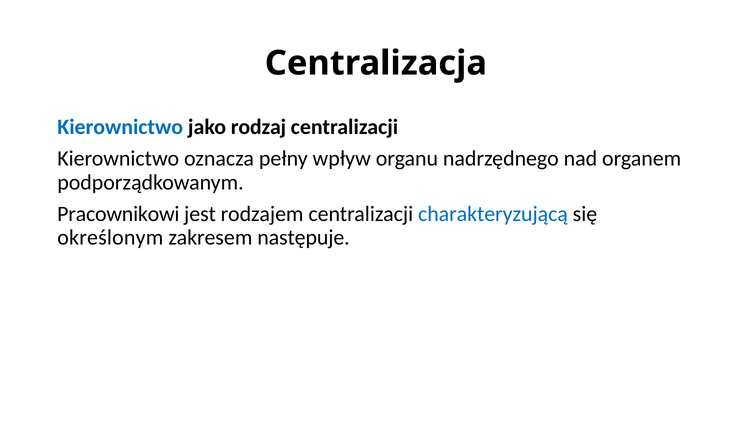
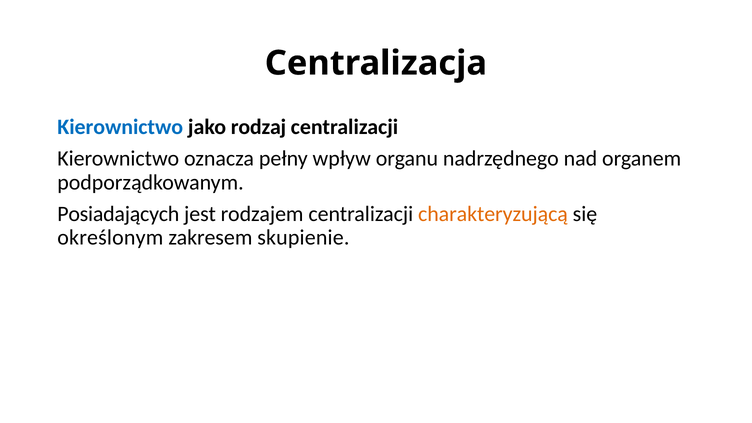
Pracownikowi: Pracownikowi -> Posiadających
charakteryzującą colour: blue -> orange
następuje: następuje -> skupienie
